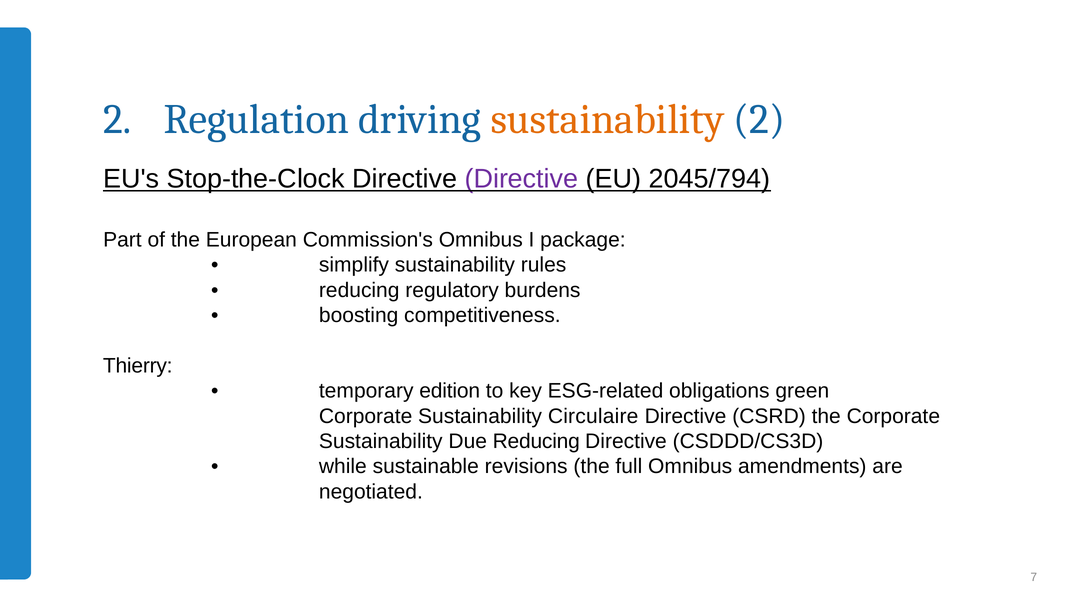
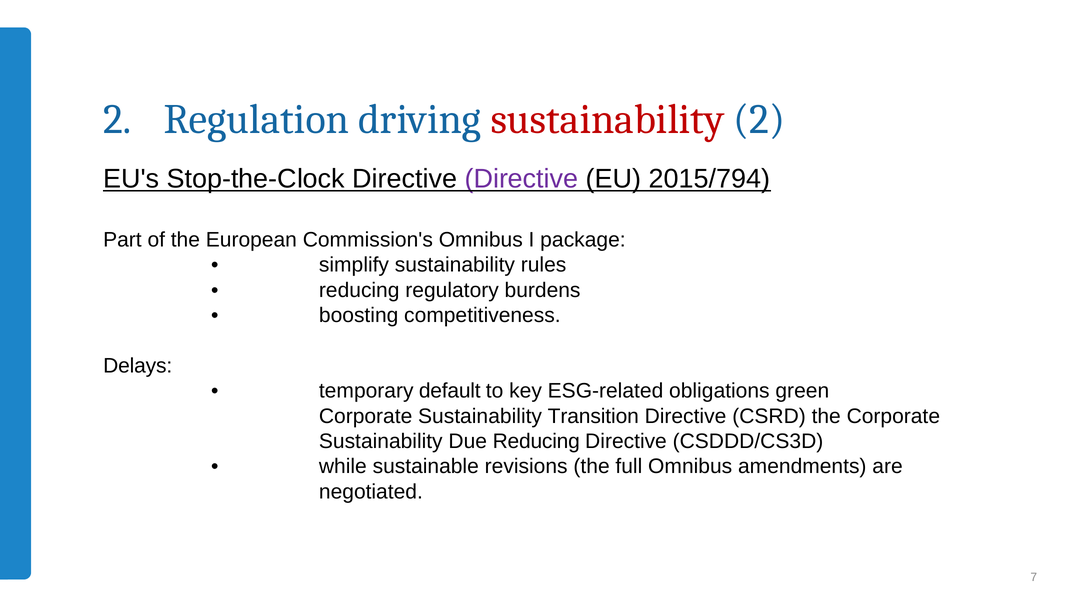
sustainability at (607, 119) colour: orange -> red
2045/794: 2045/794 -> 2015/794
Thierry: Thierry -> Delays
edition: edition -> default
Circulaire: Circulaire -> Transition
